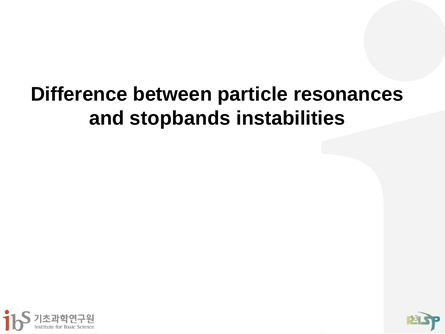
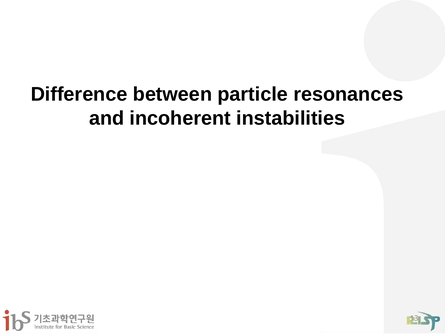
stopbands: stopbands -> incoherent
